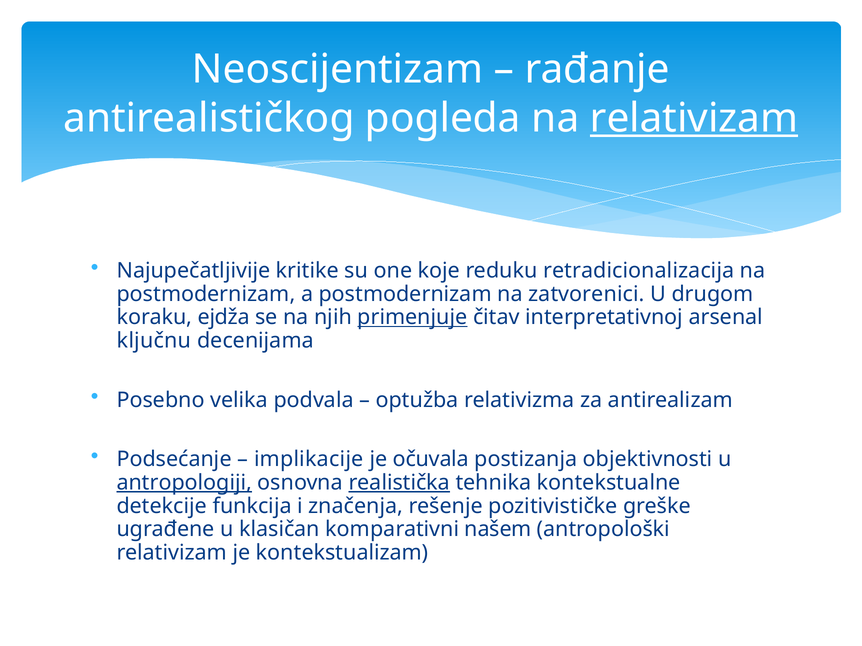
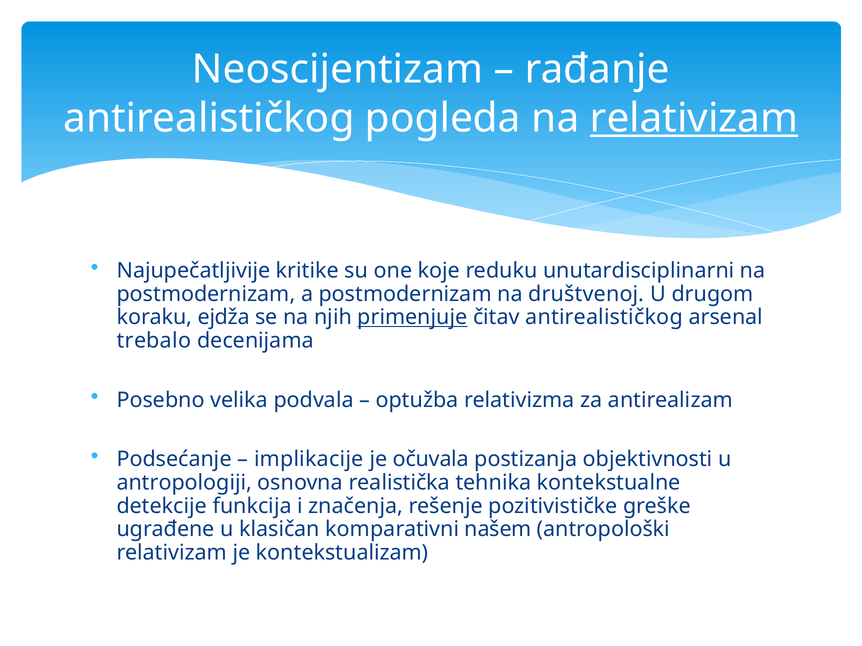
retradicionalizacija: retradicionalizacija -> unutardisciplinarni
zatvorenici: zatvorenici -> društvenoj
čitav interpretativnoj: interpretativnoj -> antirealističkog
ključnu: ključnu -> trebalo
antropologiji underline: present -> none
realistička underline: present -> none
